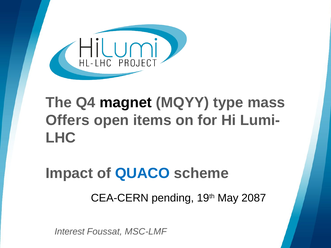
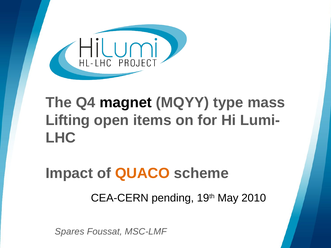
Offers: Offers -> Lifting
QUACO colour: blue -> orange
2087: 2087 -> 2010
Interest: Interest -> Spares
